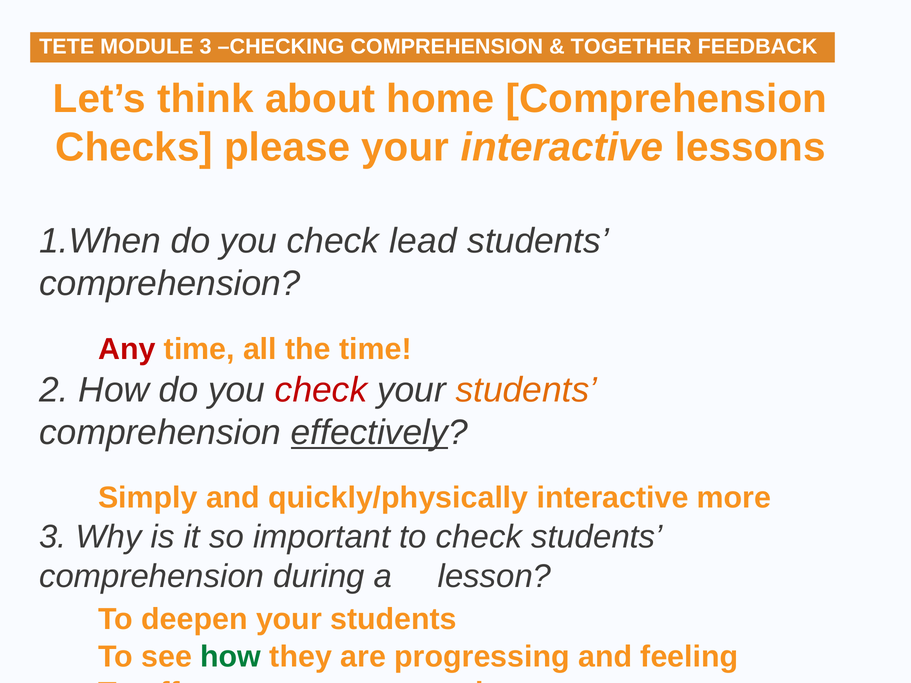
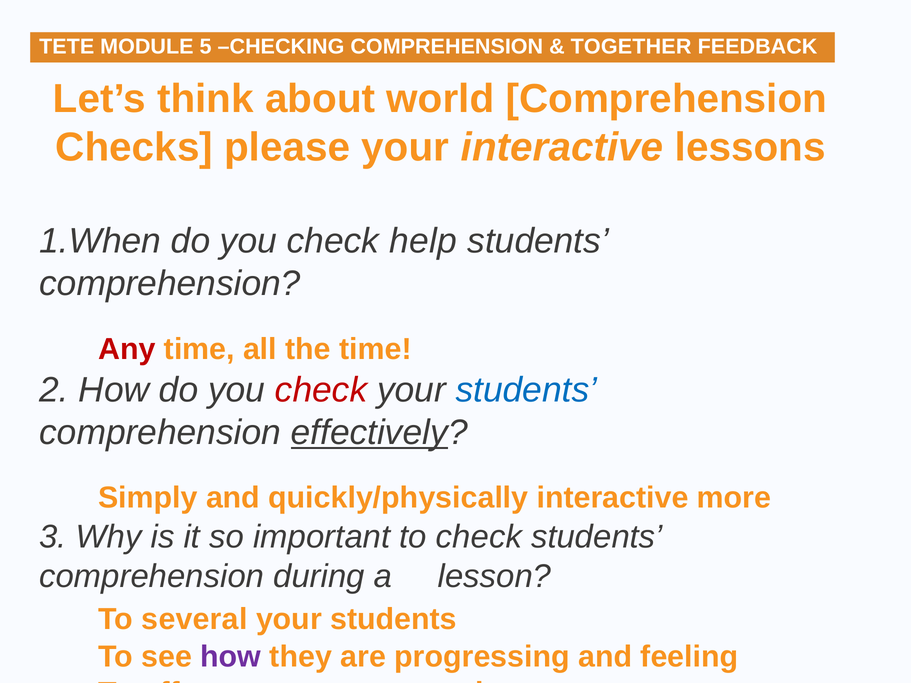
MODULE 3: 3 -> 5
home: home -> world
check lead: lead -> help
students at (526, 390) colour: orange -> blue
deepen: deepen -> several
how at (231, 657) colour: green -> purple
